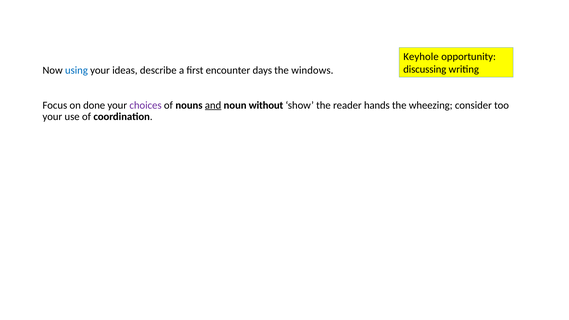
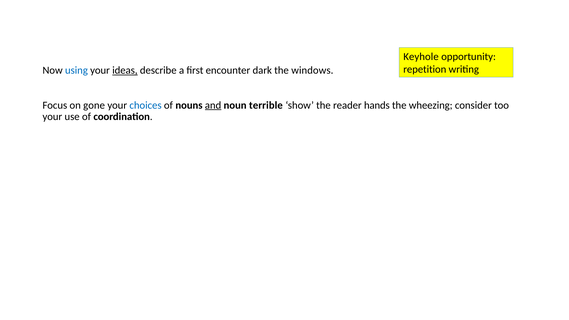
discussing: discussing -> repetition
ideas underline: none -> present
days: days -> dark
done: done -> gone
choices colour: purple -> blue
without: without -> terrible
